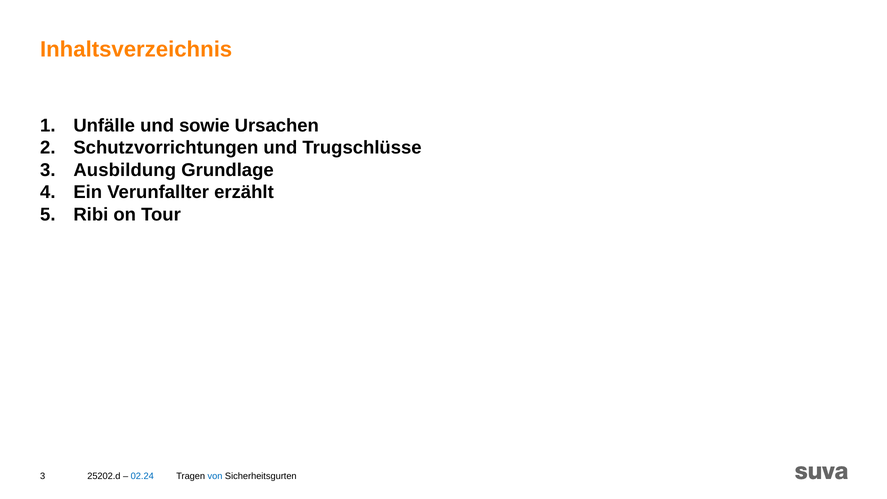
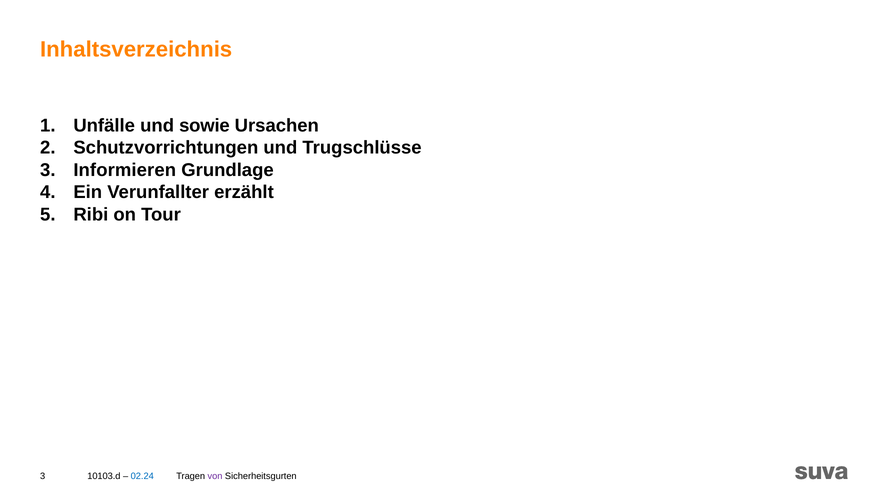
Ausbildung: Ausbildung -> Informieren
25202.d: 25202.d -> 10103.d
von colour: blue -> purple
